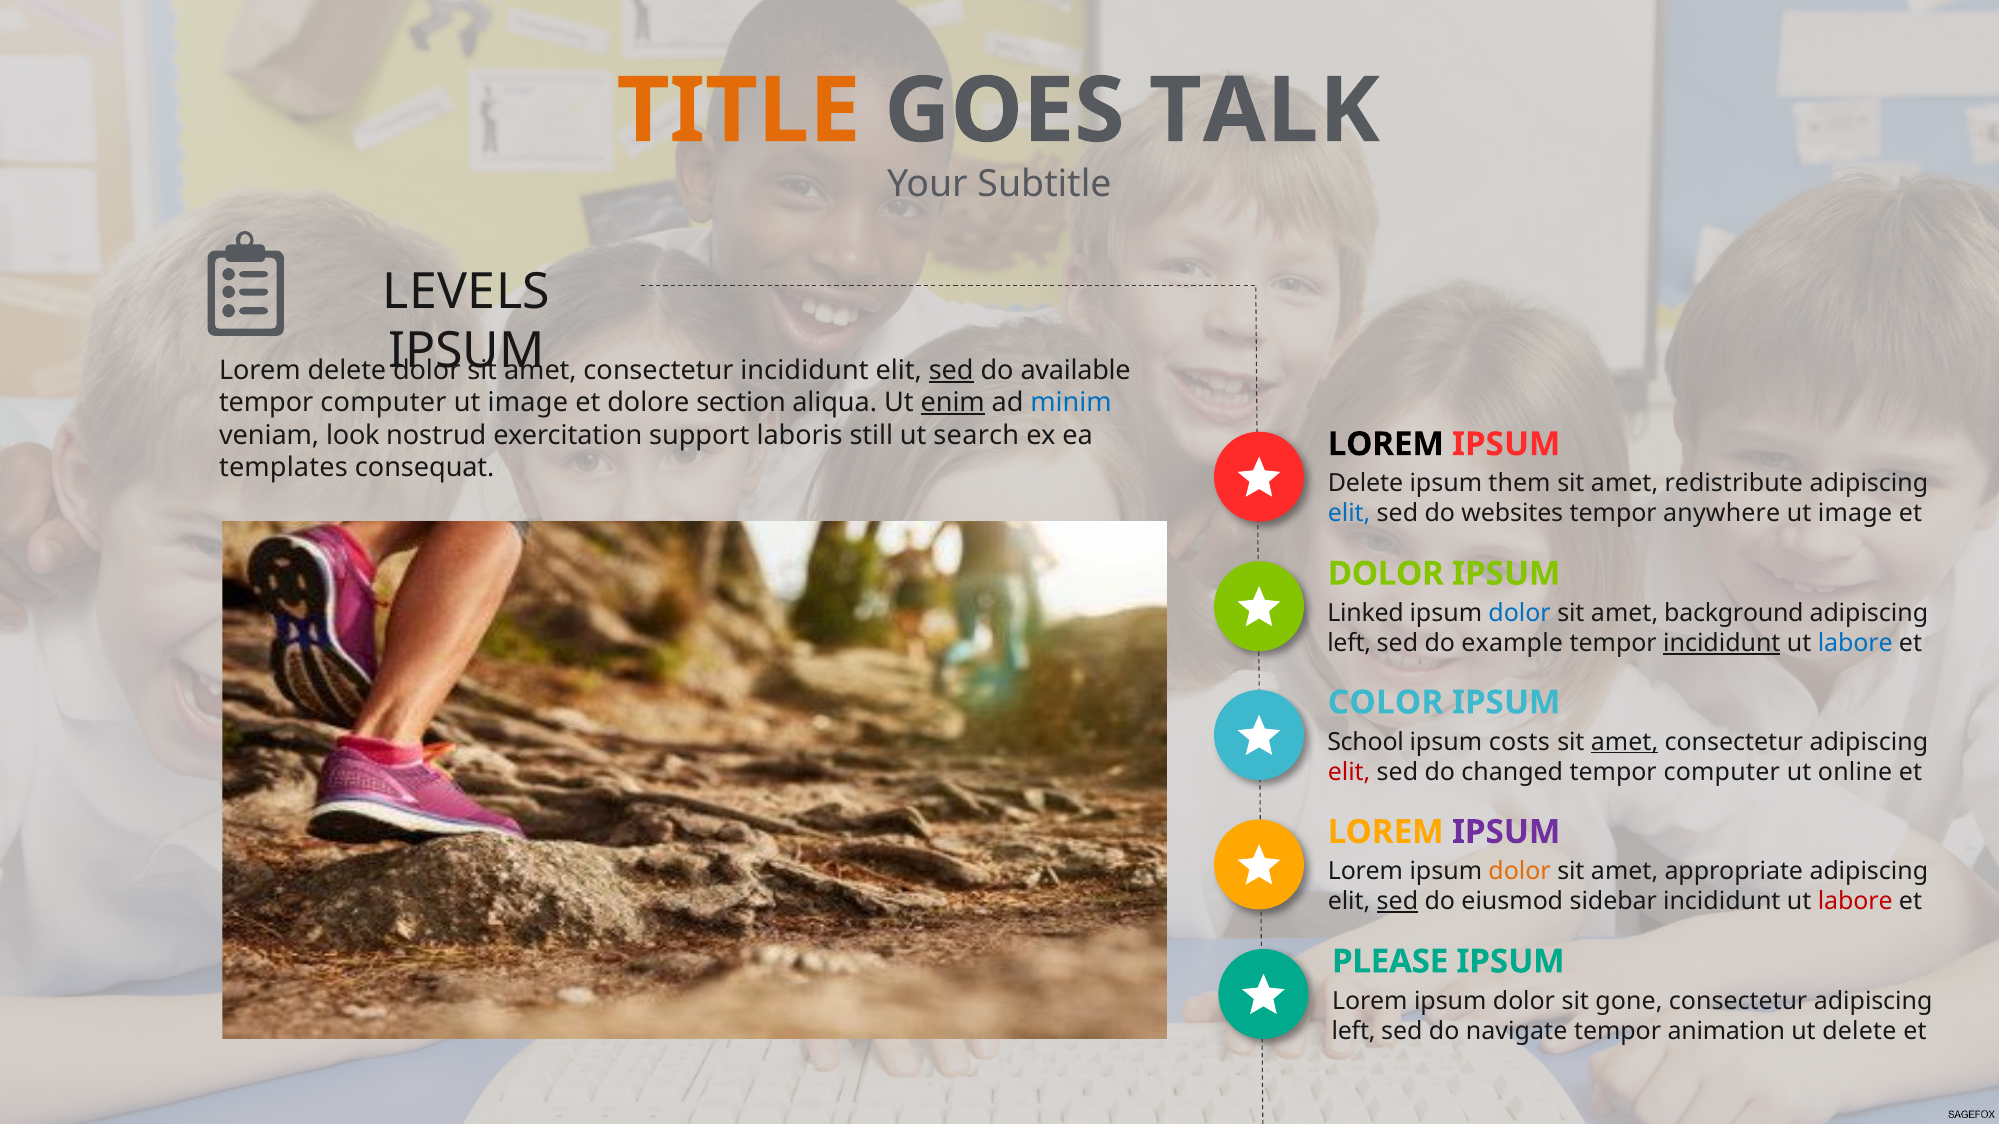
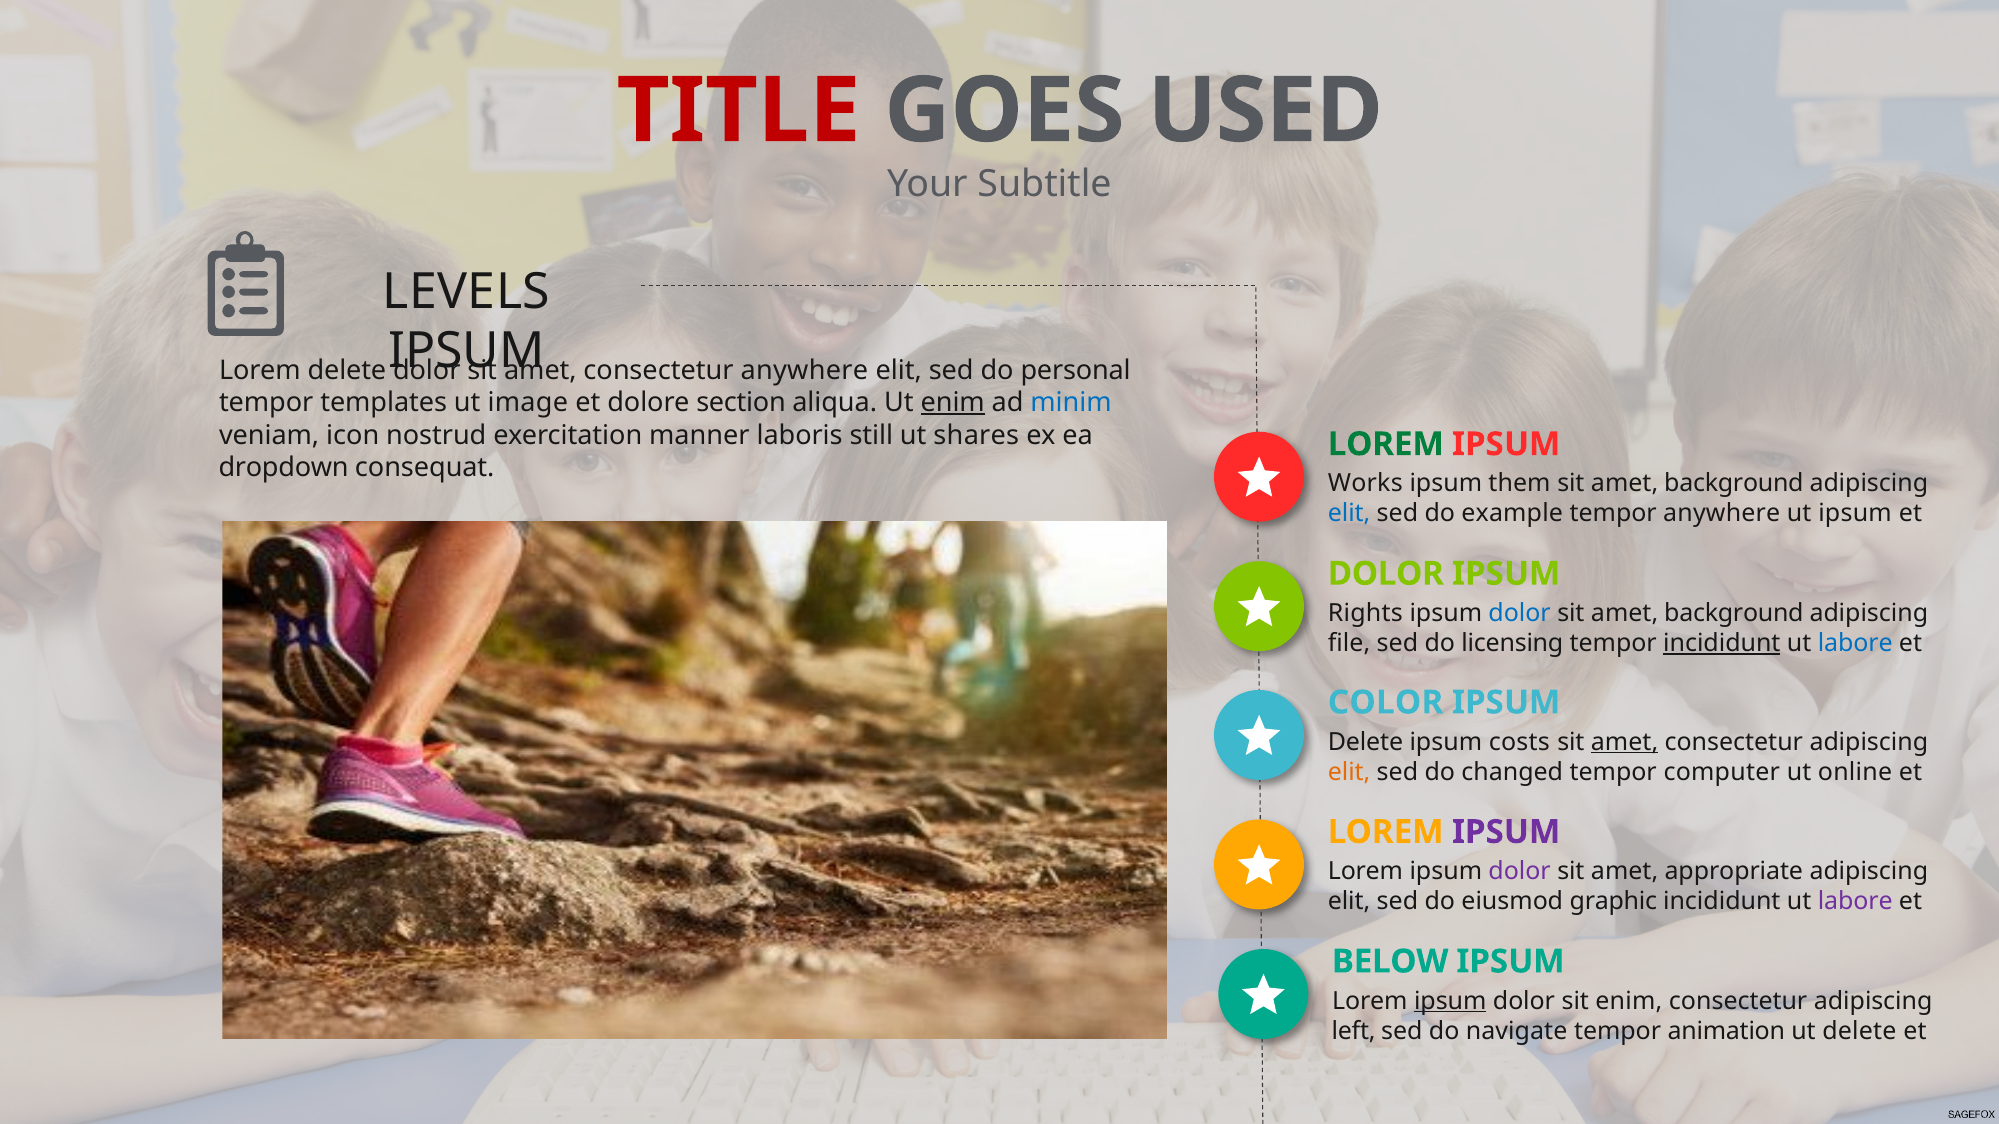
TITLE colour: orange -> red
TALK: TALK -> USED
consectetur incididunt: incididunt -> anywhere
sed at (951, 370) underline: present -> none
available: available -> personal
computer at (384, 403): computer -> templates
look: look -> icon
support: support -> manner
search: search -> shares
LOREM at (1386, 444) colour: black -> green
templates: templates -> dropdown
Delete at (1365, 484): Delete -> Works
redistribute at (1734, 484): redistribute -> background
websites: websites -> example
image at (1855, 514): image -> ipsum
Linked: Linked -> Rights
left at (1349, 643): left -> file
example: example -> licensing
School at (1366, 742): School -> Delete
elit at (1349, 772) colour: red -> orange
dolor at (1520, 872) colour: orange -> purple
sed at (1397, 902) underline: present -> none
sidebar: sidebar -> graphic
labore at (1855, 902) colour: red -> purple
PLEASE: PLEASE -> BELOW
ipsum at (1450, 1001) underline: none -> present
sit gone: gone -> enim
